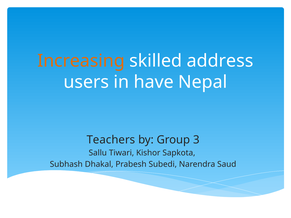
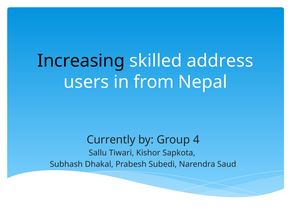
Increasing colour: orange -> black
have: have -> from
Teachers: Teachers -> Currently
3: 3 -> 4
